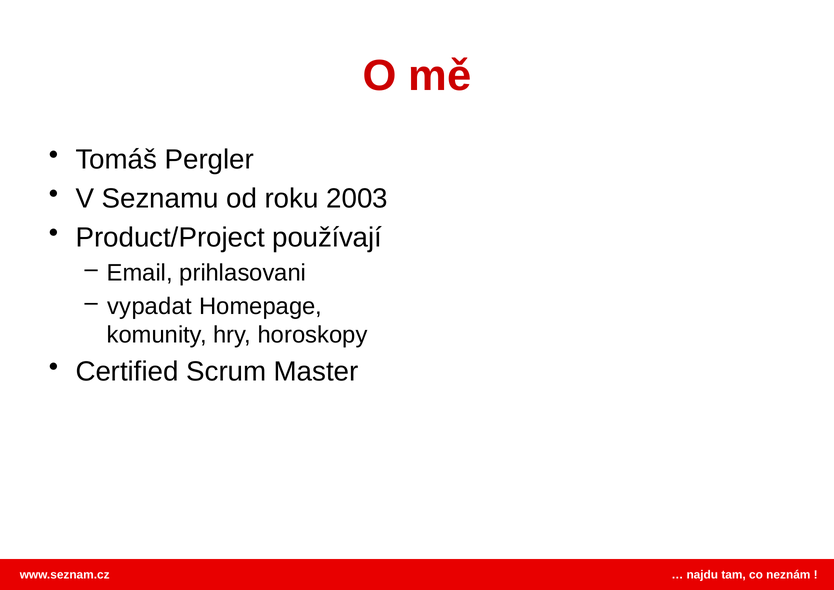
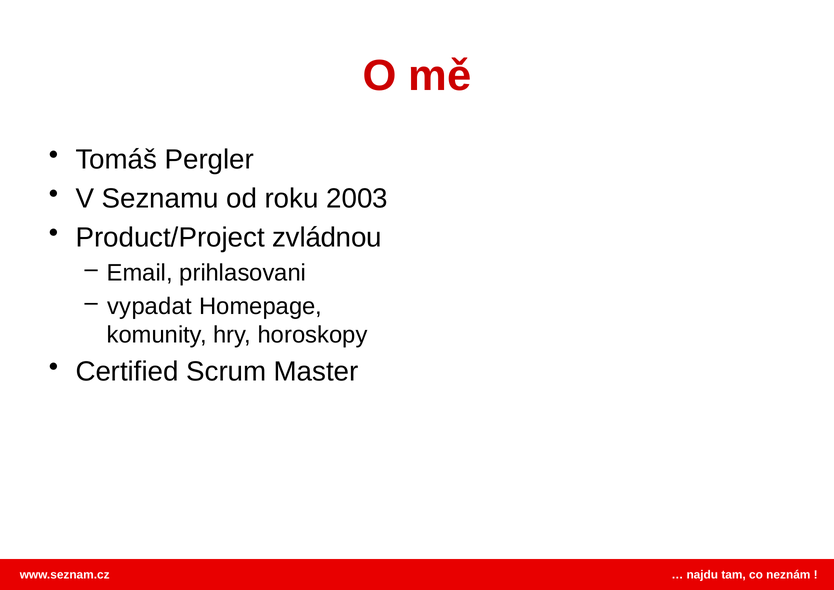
používají: používají -> zvládnou
